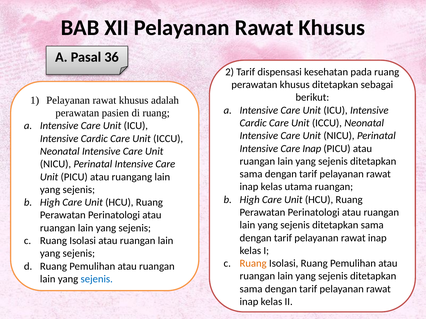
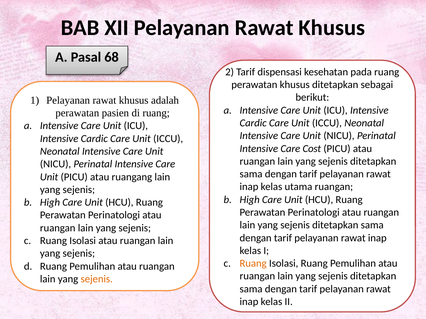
36: 36 -> 68
Care Inap: Inap -> Cost
sejenis at (97, 279) colour: blue -> orange
